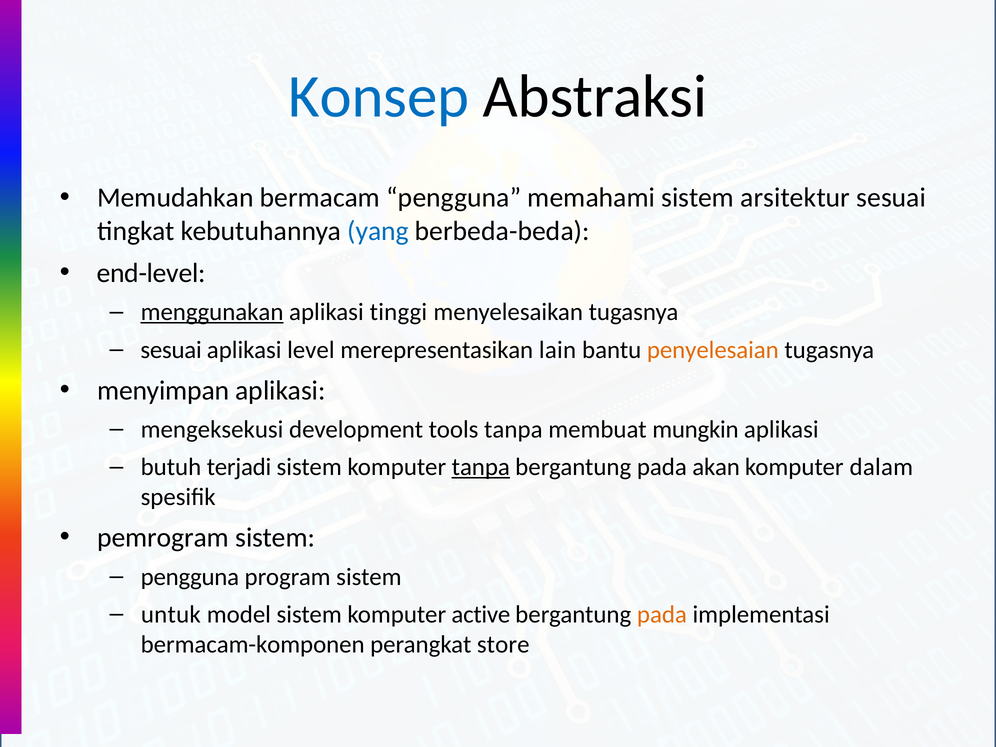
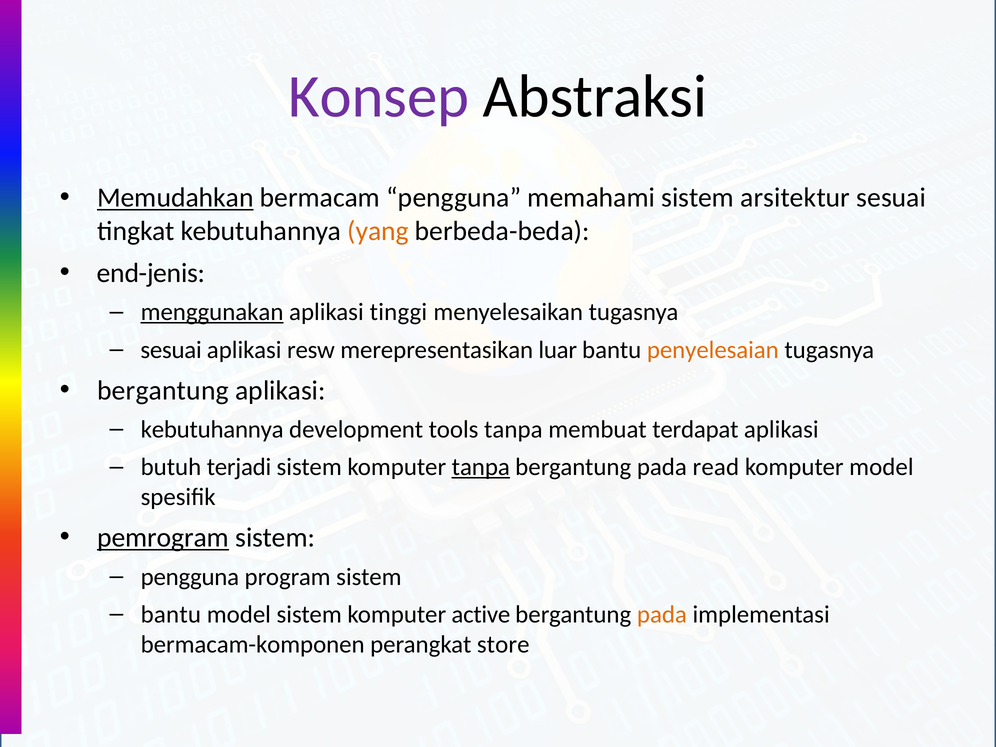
Konsep colour: blue -> purple
Memudahkan underline: none -> present
yang colour: blue -> orange
end-level: end-level -> end-jenis
level: level -> resw
lain: lain -> luar
menyimpan at (163, 390): menyimpan -> bergantung
mengeksekusi at (212, 430): mengeksekusi -> kebutuhannya
mungkin: mungkin -> terdapat
akan: akan -> read
komputer dalam: dalam -> model
pemrogram underline: none -> present
untuk at (171, 614): untuk -> bantu
